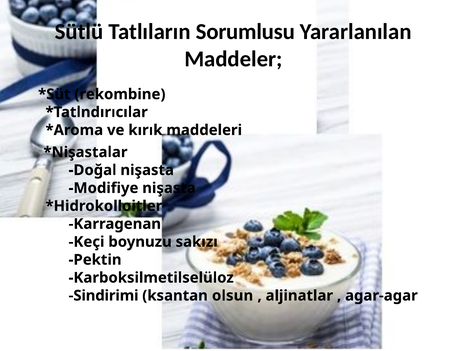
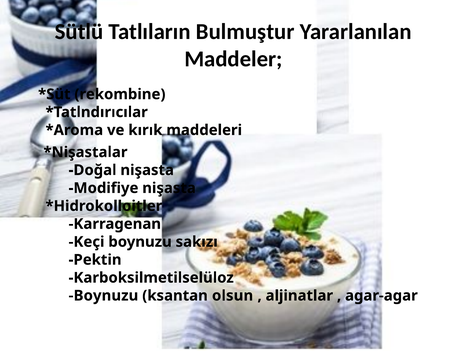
Sorumlusu: Sorumlusu -> Bulmuştur
Sindirimi at (104, 295): Sindirimi -> Boynuzu
